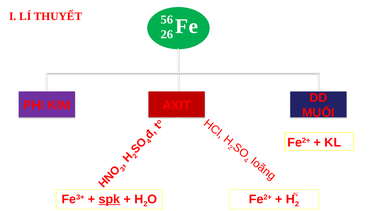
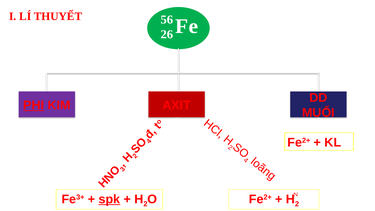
PHI underline: none -> present
